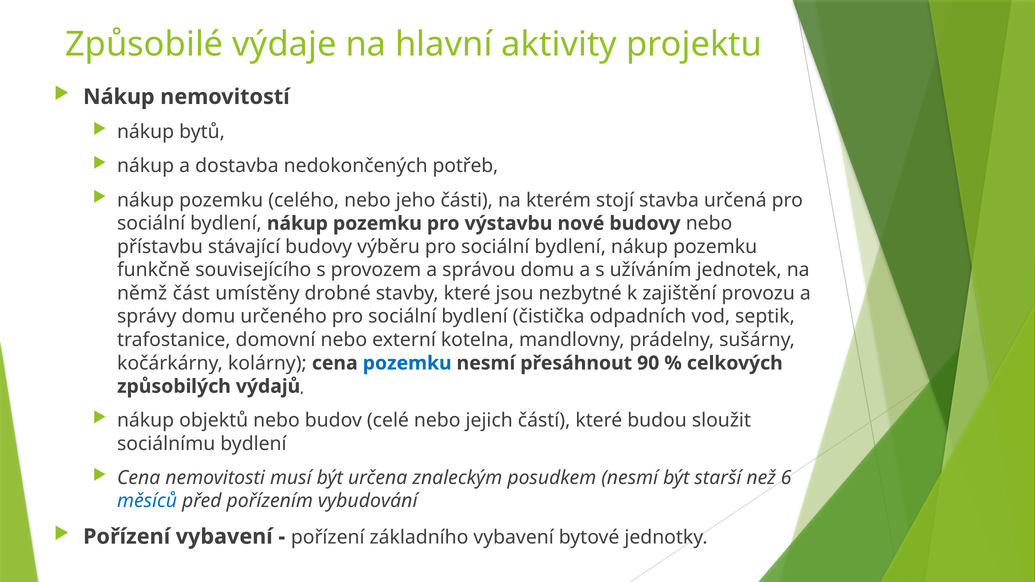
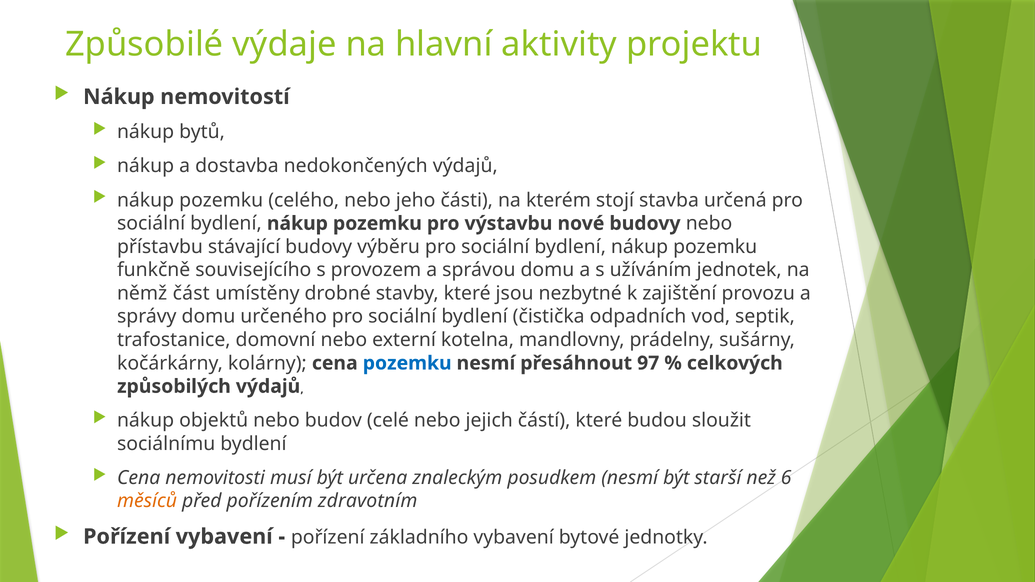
nedokončených potřeb: potřeb -> výdajů
90: 90 -> 97
měsíců colour: blue -> orange
vybudování: vybudování -> zdravotním
